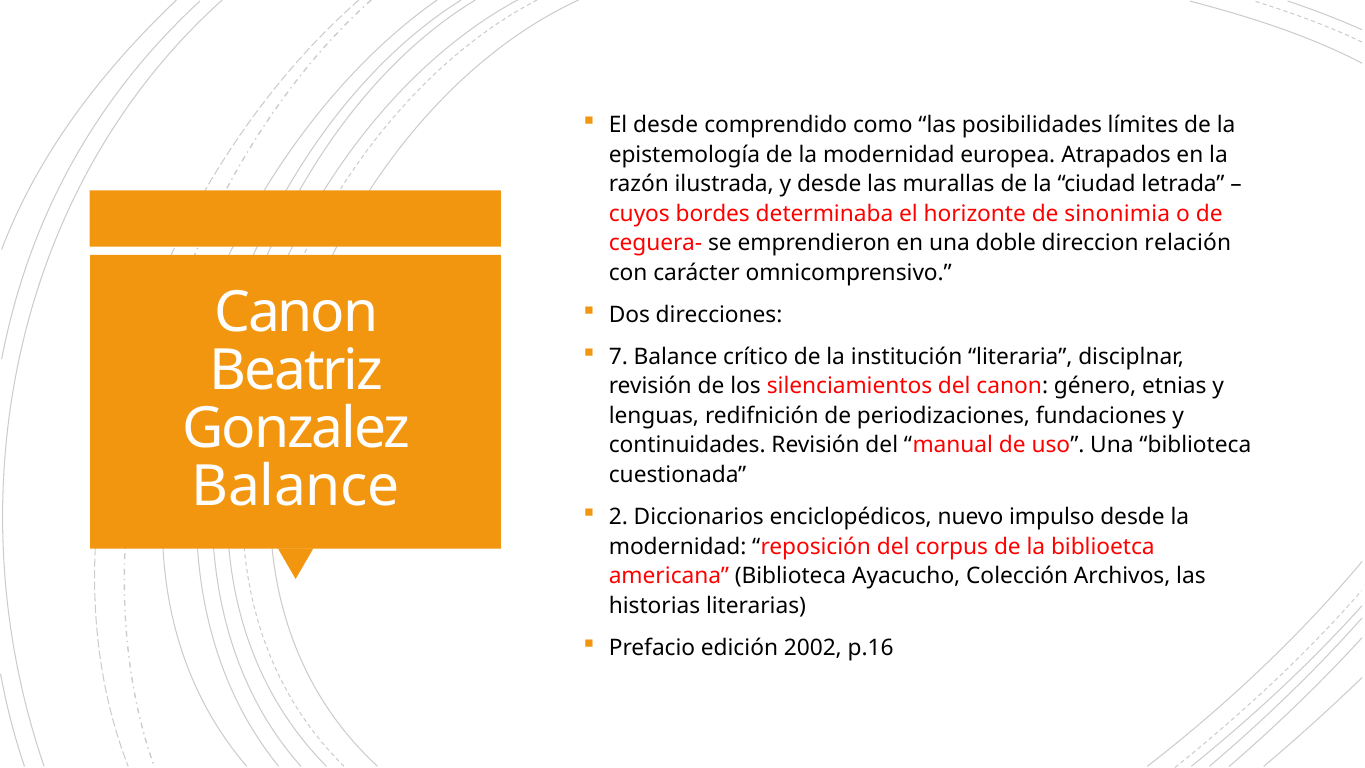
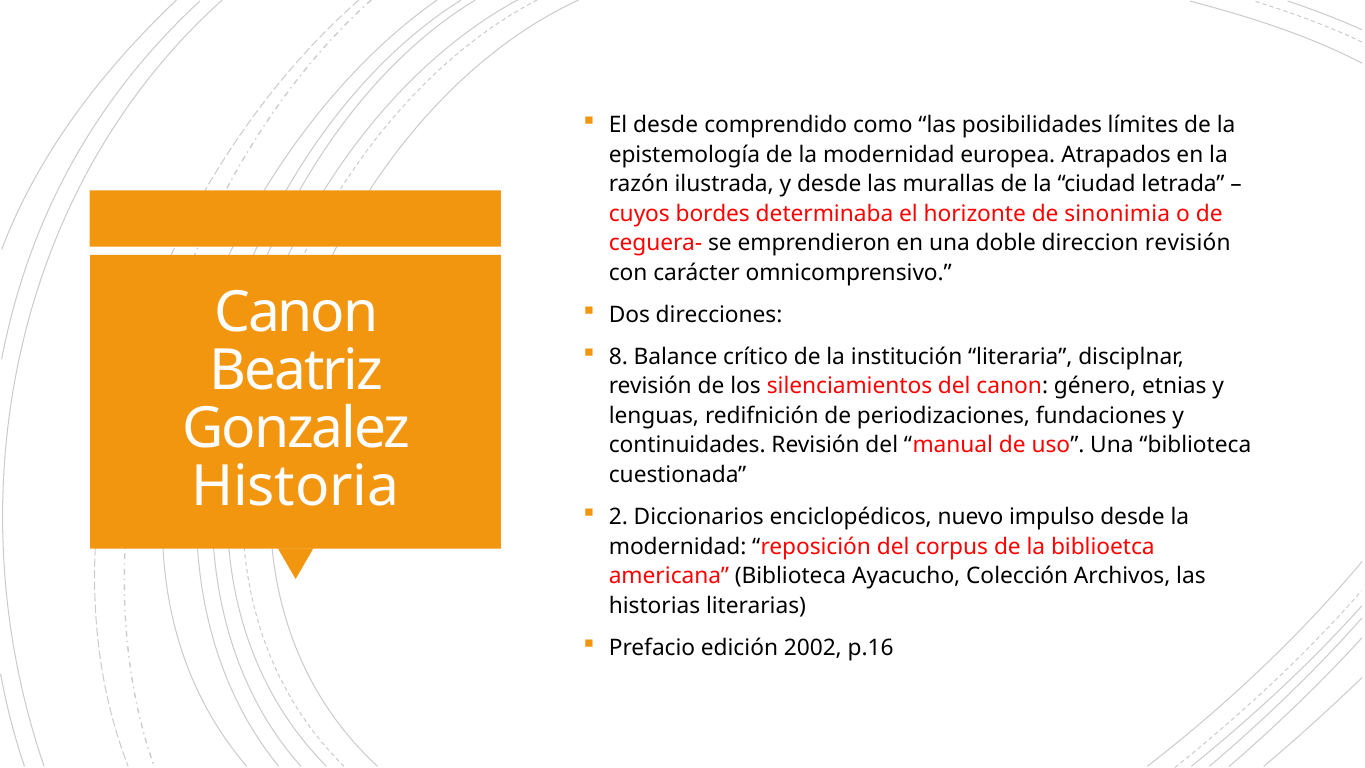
direccion relación: relación -> revisión
7: 7 -> 8
Balance at (295, 486): Balance -> Historia
